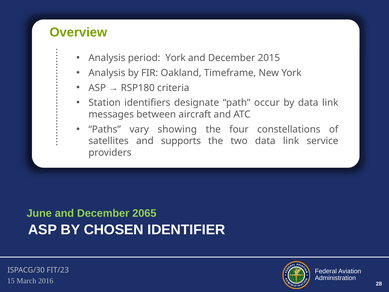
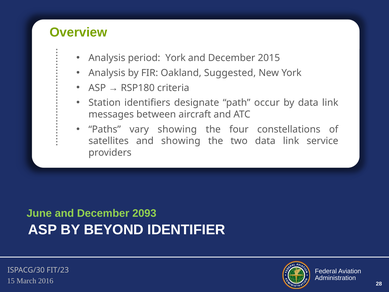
Timeframe: Timeframe -> Suggested
and supports: supports -> showing
2065: 2065 -> 2093
CHOSEN: CHOSEN -> BEYOND
